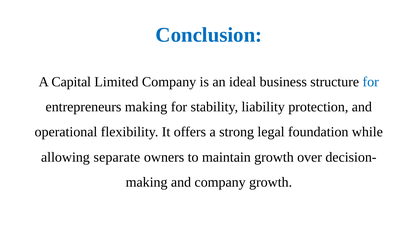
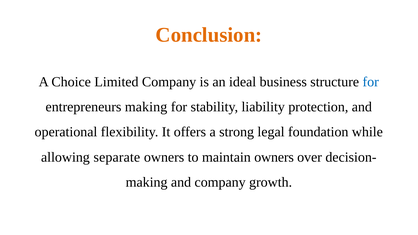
Conclusion colour: blue -> orange
Capital: Capital -> Choice
maintain growth: growth -> owners
